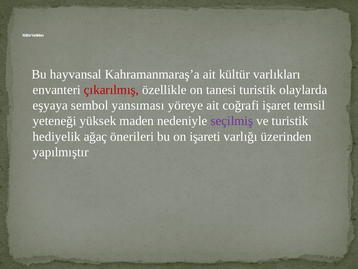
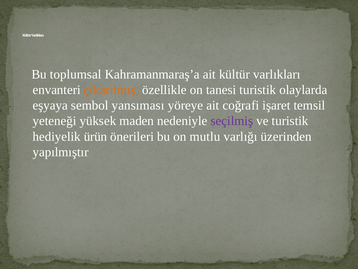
hayvansal: hayvansal -> toplumsal
çıkarılmış colour: red -> orange
ağaç: ağaç -> ürün
işareti: işareti -> mutlu
